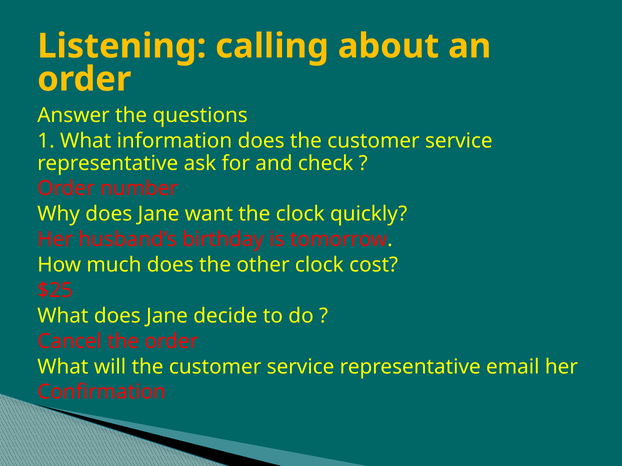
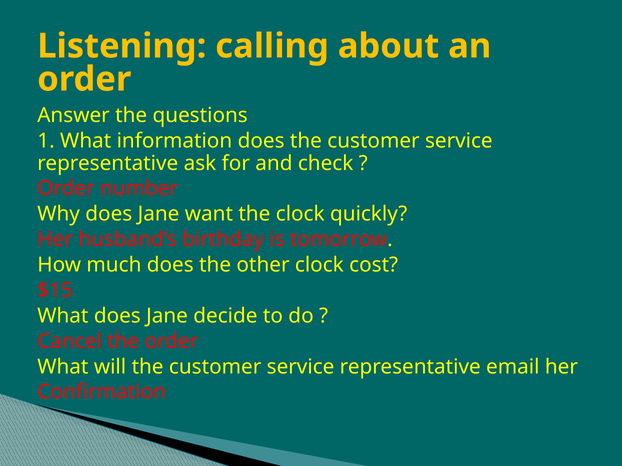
$25: $25 -> $15
